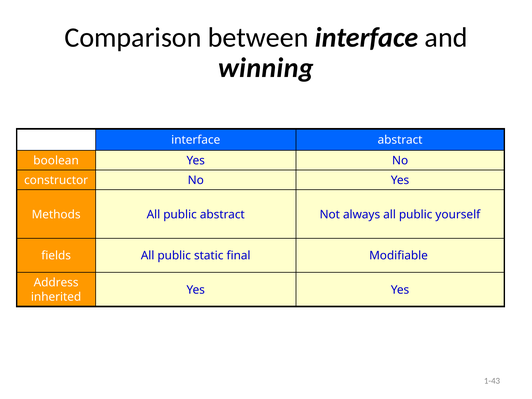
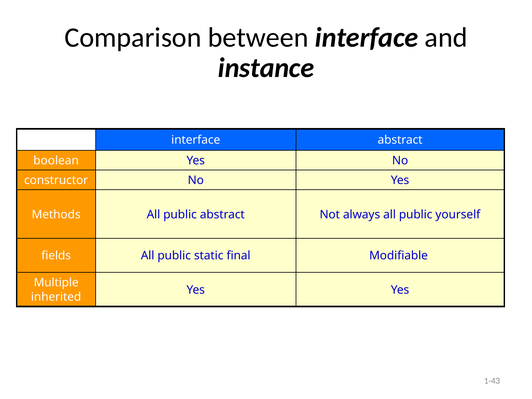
winning: winning -> instance
Address: Address -> Multiple
